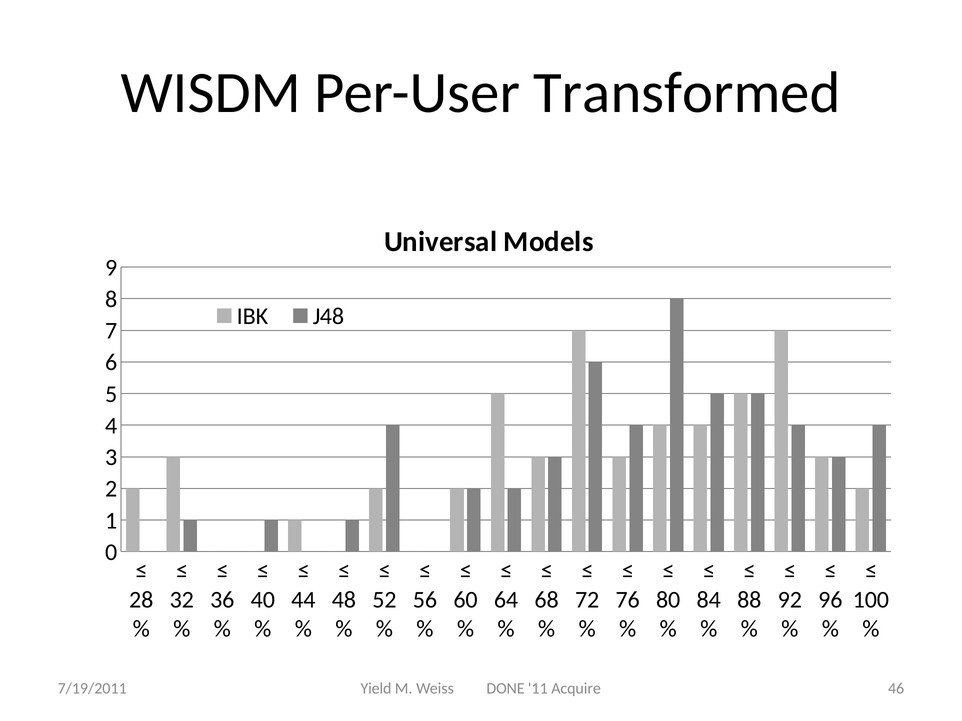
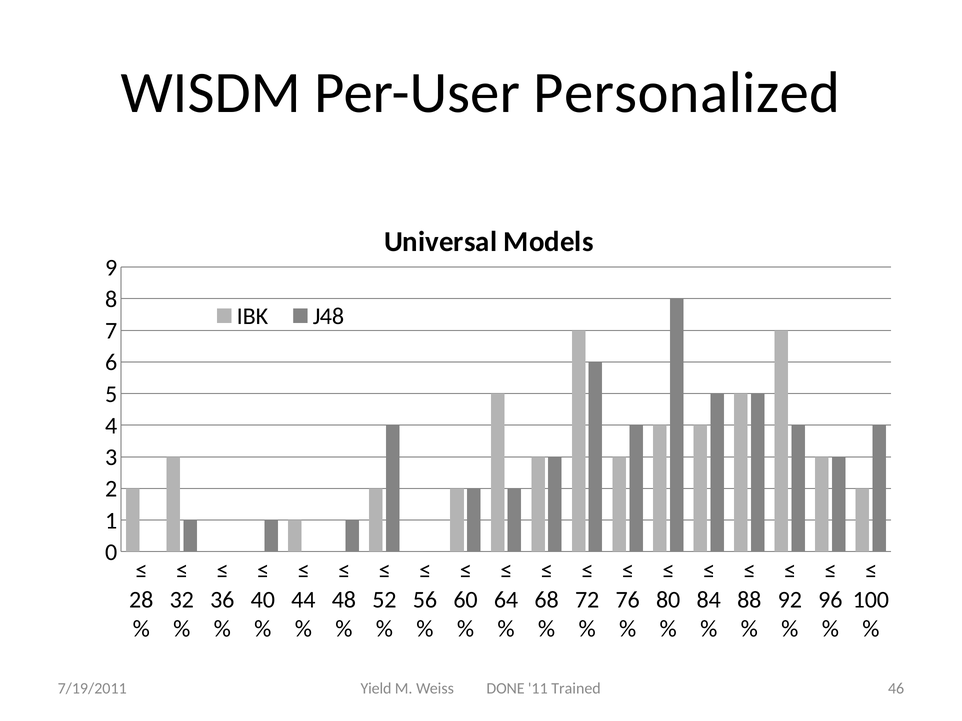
Transformed: Transformed -> Personalized
Acquire: Acquire -> Trained
